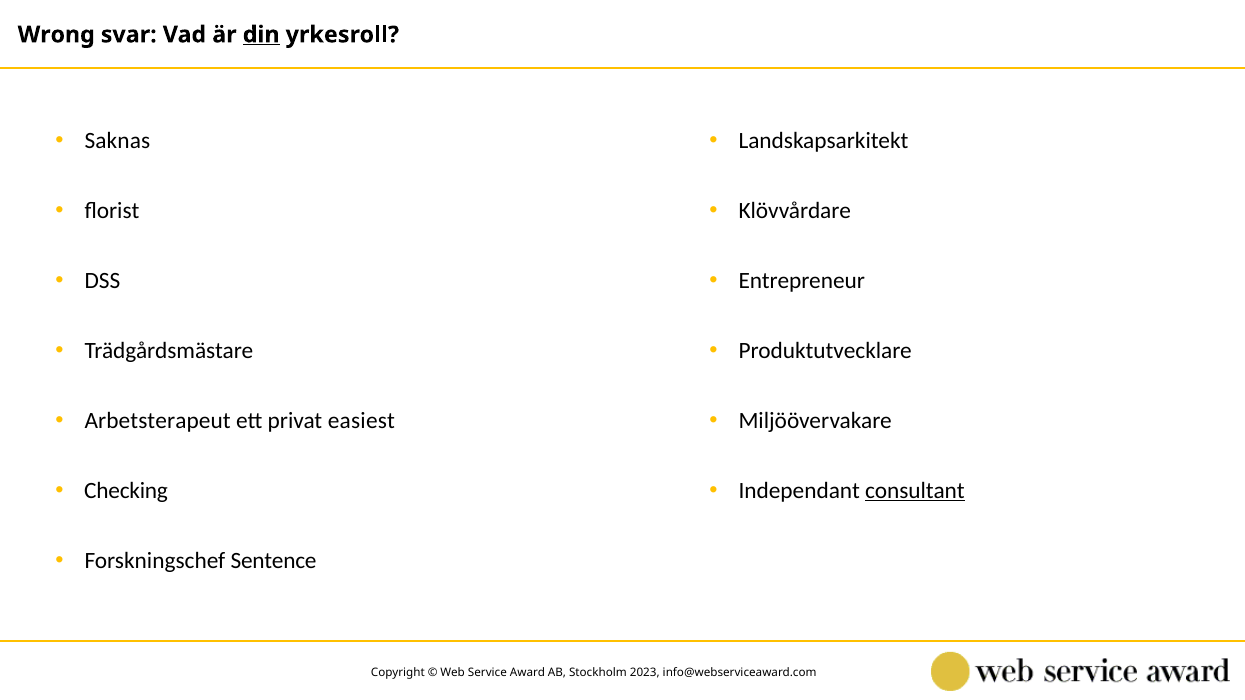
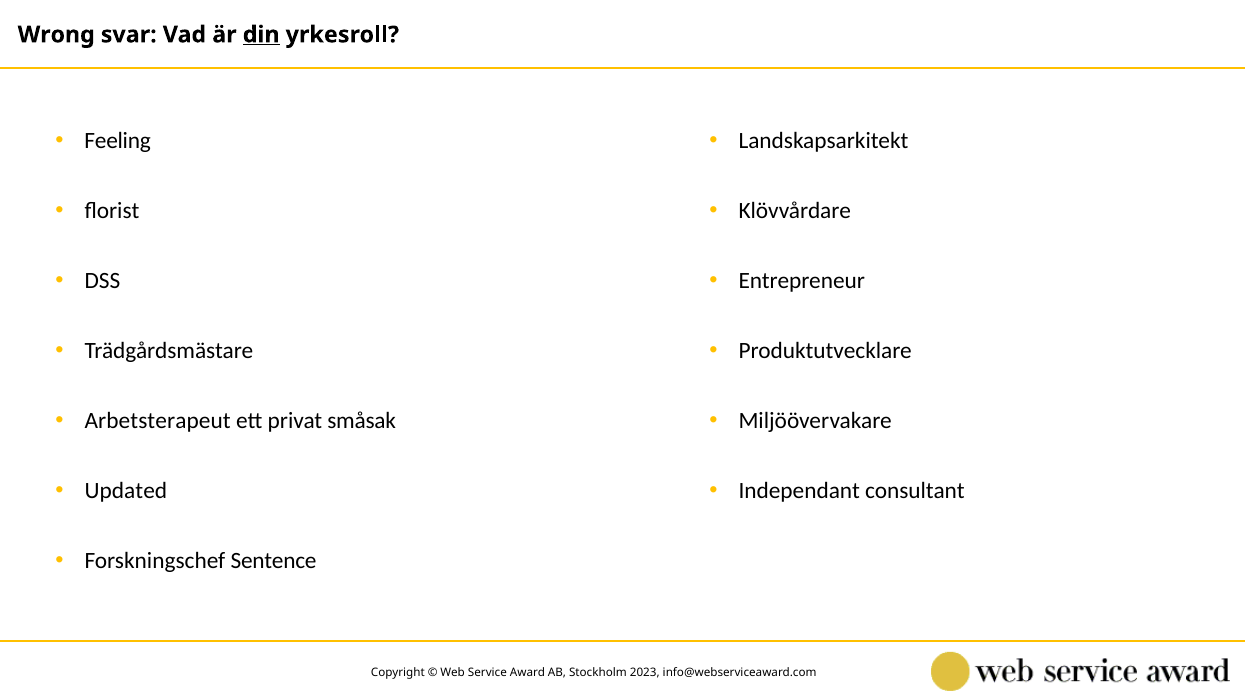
Saknas: Saknas -> Feeling
easiest: easiest -> småsak
Checking: Checking -> Updated
consultant underline: present -> none
